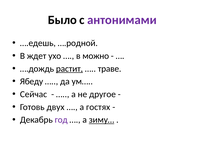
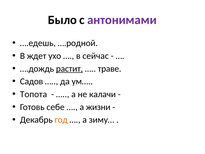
можно: можно -> сейчас
Ябеду: Ябеду -> Садов
Сейчас: Сейчас -> Топота
другое: другое -> калачи
двух: двух -> себе
гостях: гостях -> жизни
год colour: purple -> orange
зиму… underline: present -> none
